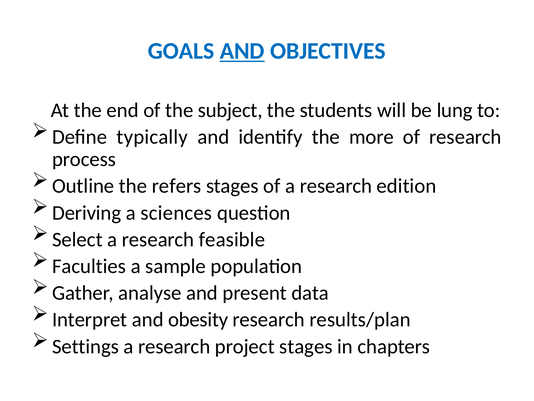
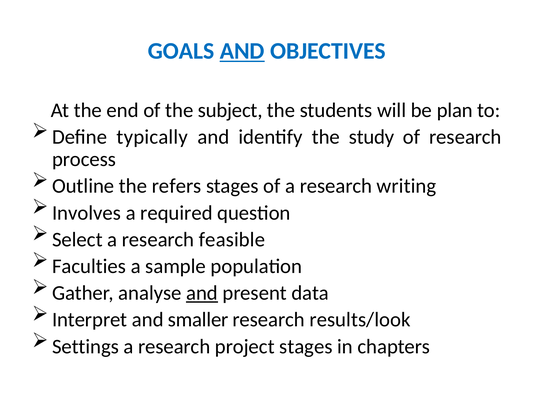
lung: lung -> plan
more: more -> study
edition: edition -> writing
Deriving: Deriving -> Involves
sciences: sciences -> required
and at (202, 293) underline: none -> present
obesity: obesity -> smaller
results/plan: results/plan -> results/look
